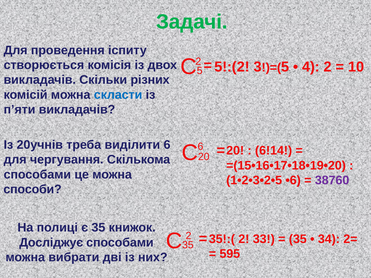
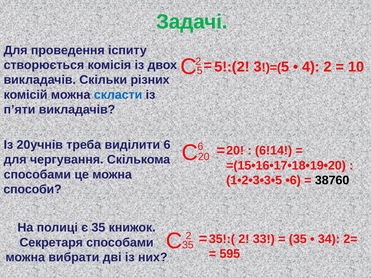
1•2•3•2•5: 1•2•3•2•5 -> 1•2•3•3•5
38760 colour: purple -> black
Досліджує: Досліджує -> Секретаря
